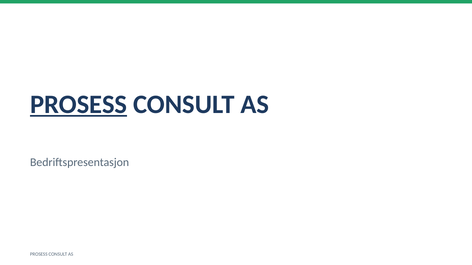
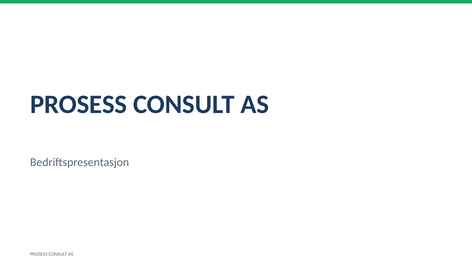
PROSESS at (79, 105) underline: present -> none
